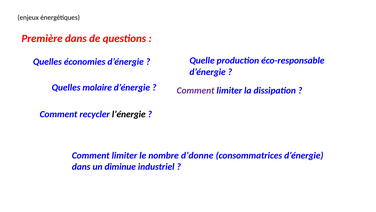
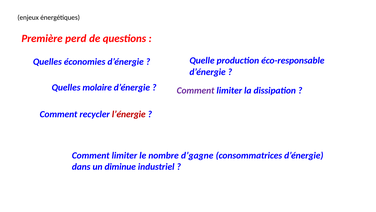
Première dans: dans -> perd
l’énergie colour: black -> red
d’donne: d’donne -> d’gagne
